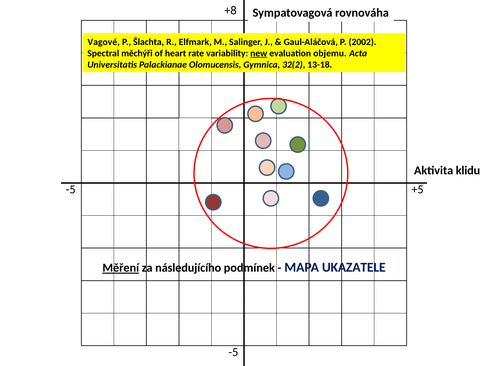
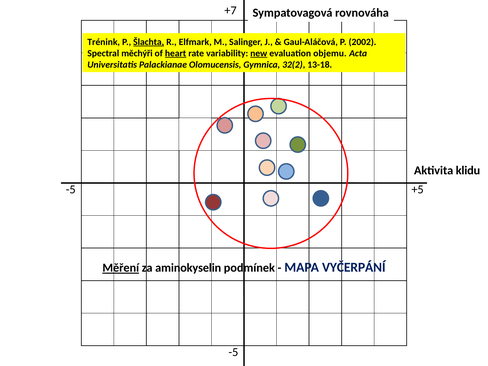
+8: +8 -> +7
Vagové: Vagové -> Trénink
Šlachta underline: none -> present
heart underline: none -> present
následujícího: následujícího -> aminokyselin
UKAZATELE: UKAZATELE -> VYČERPÁNÍ
